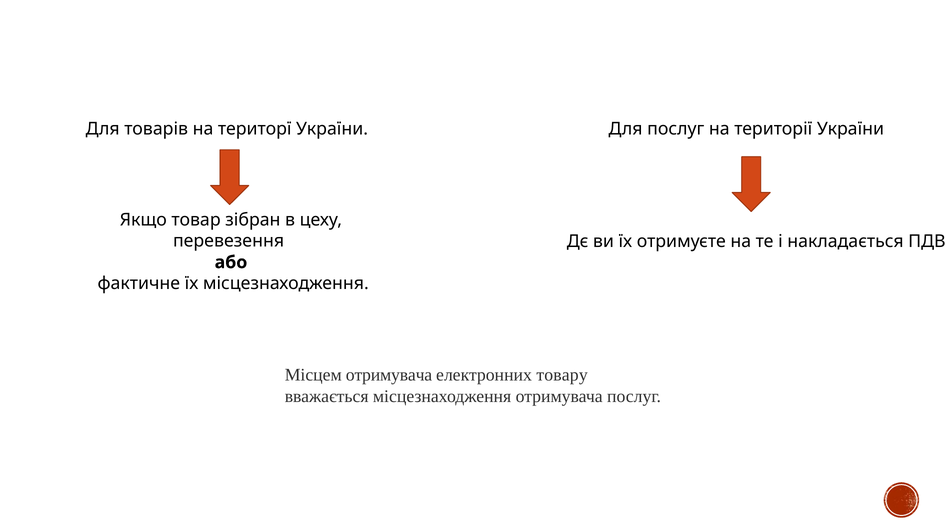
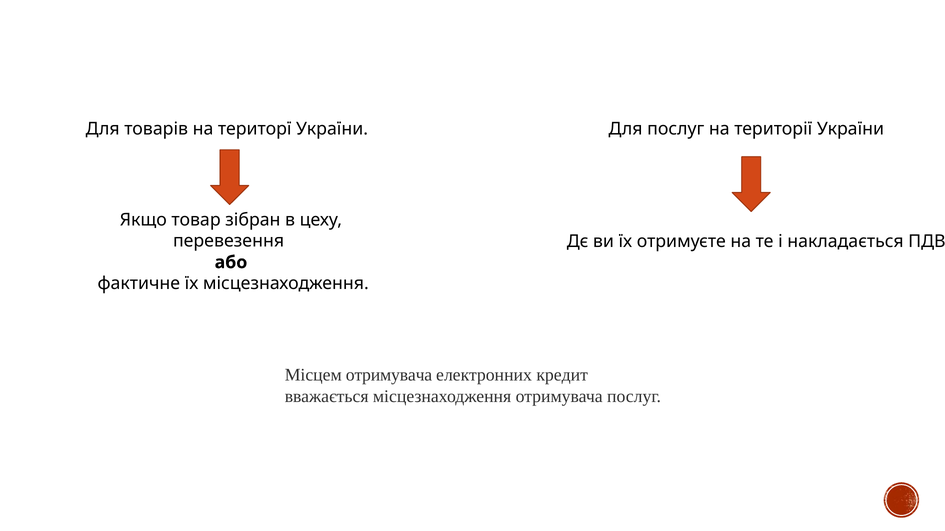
товару: товару -> кредит
